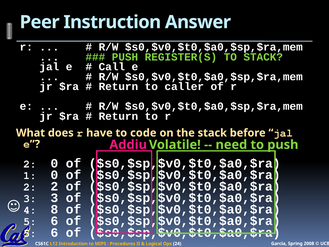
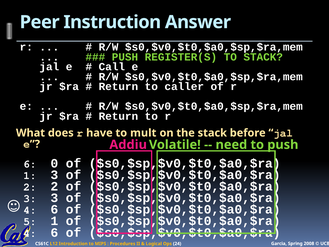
code: code -> mult
2 at (30, 164): 2 -> 6
1 0: 0 -> 3
8 at (54, 209): 8 -> 6
6 at (54, 221): 6 -> 1
5 at (30, 233): 5 -> 4
